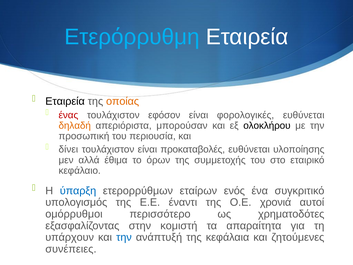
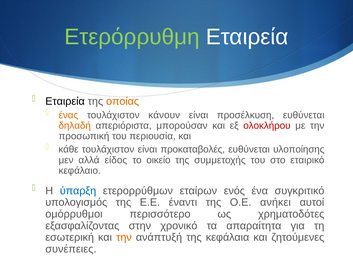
Ετερόρρυθμη colour: light blue -> light green
ένας colour: red -> orange
εφόσον: εφόσον -> κάνουν
φορολογικές: φορολογικές -> προσέλκυση
ολοκλήρου colour: black -> red
δίνει: δίνει -> κάθε
έθιμα: έθιμα -> είδος
όρων: όρων -> οικείο
χρονιά: χρονιά -> ανήκει
κομιστή: κομιστή -> χρονικό
υπάρχουν: υπάρχουν -> εσωτερική
την at (124, 237) colour: blue -> orange
